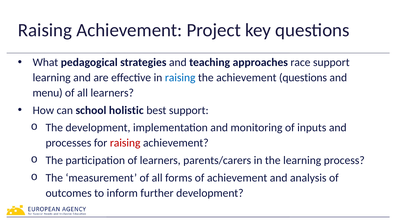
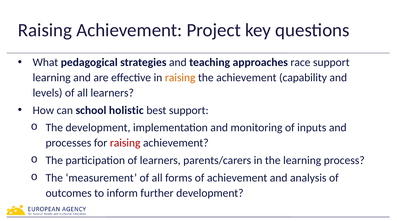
raising at (180, 78) colour: blue -> orange
achievement questions: questions -> capability
menu: menu -> levels
